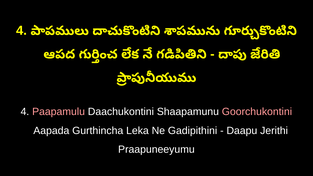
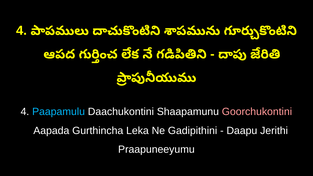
Paapamulu colour: pink -> light blue
